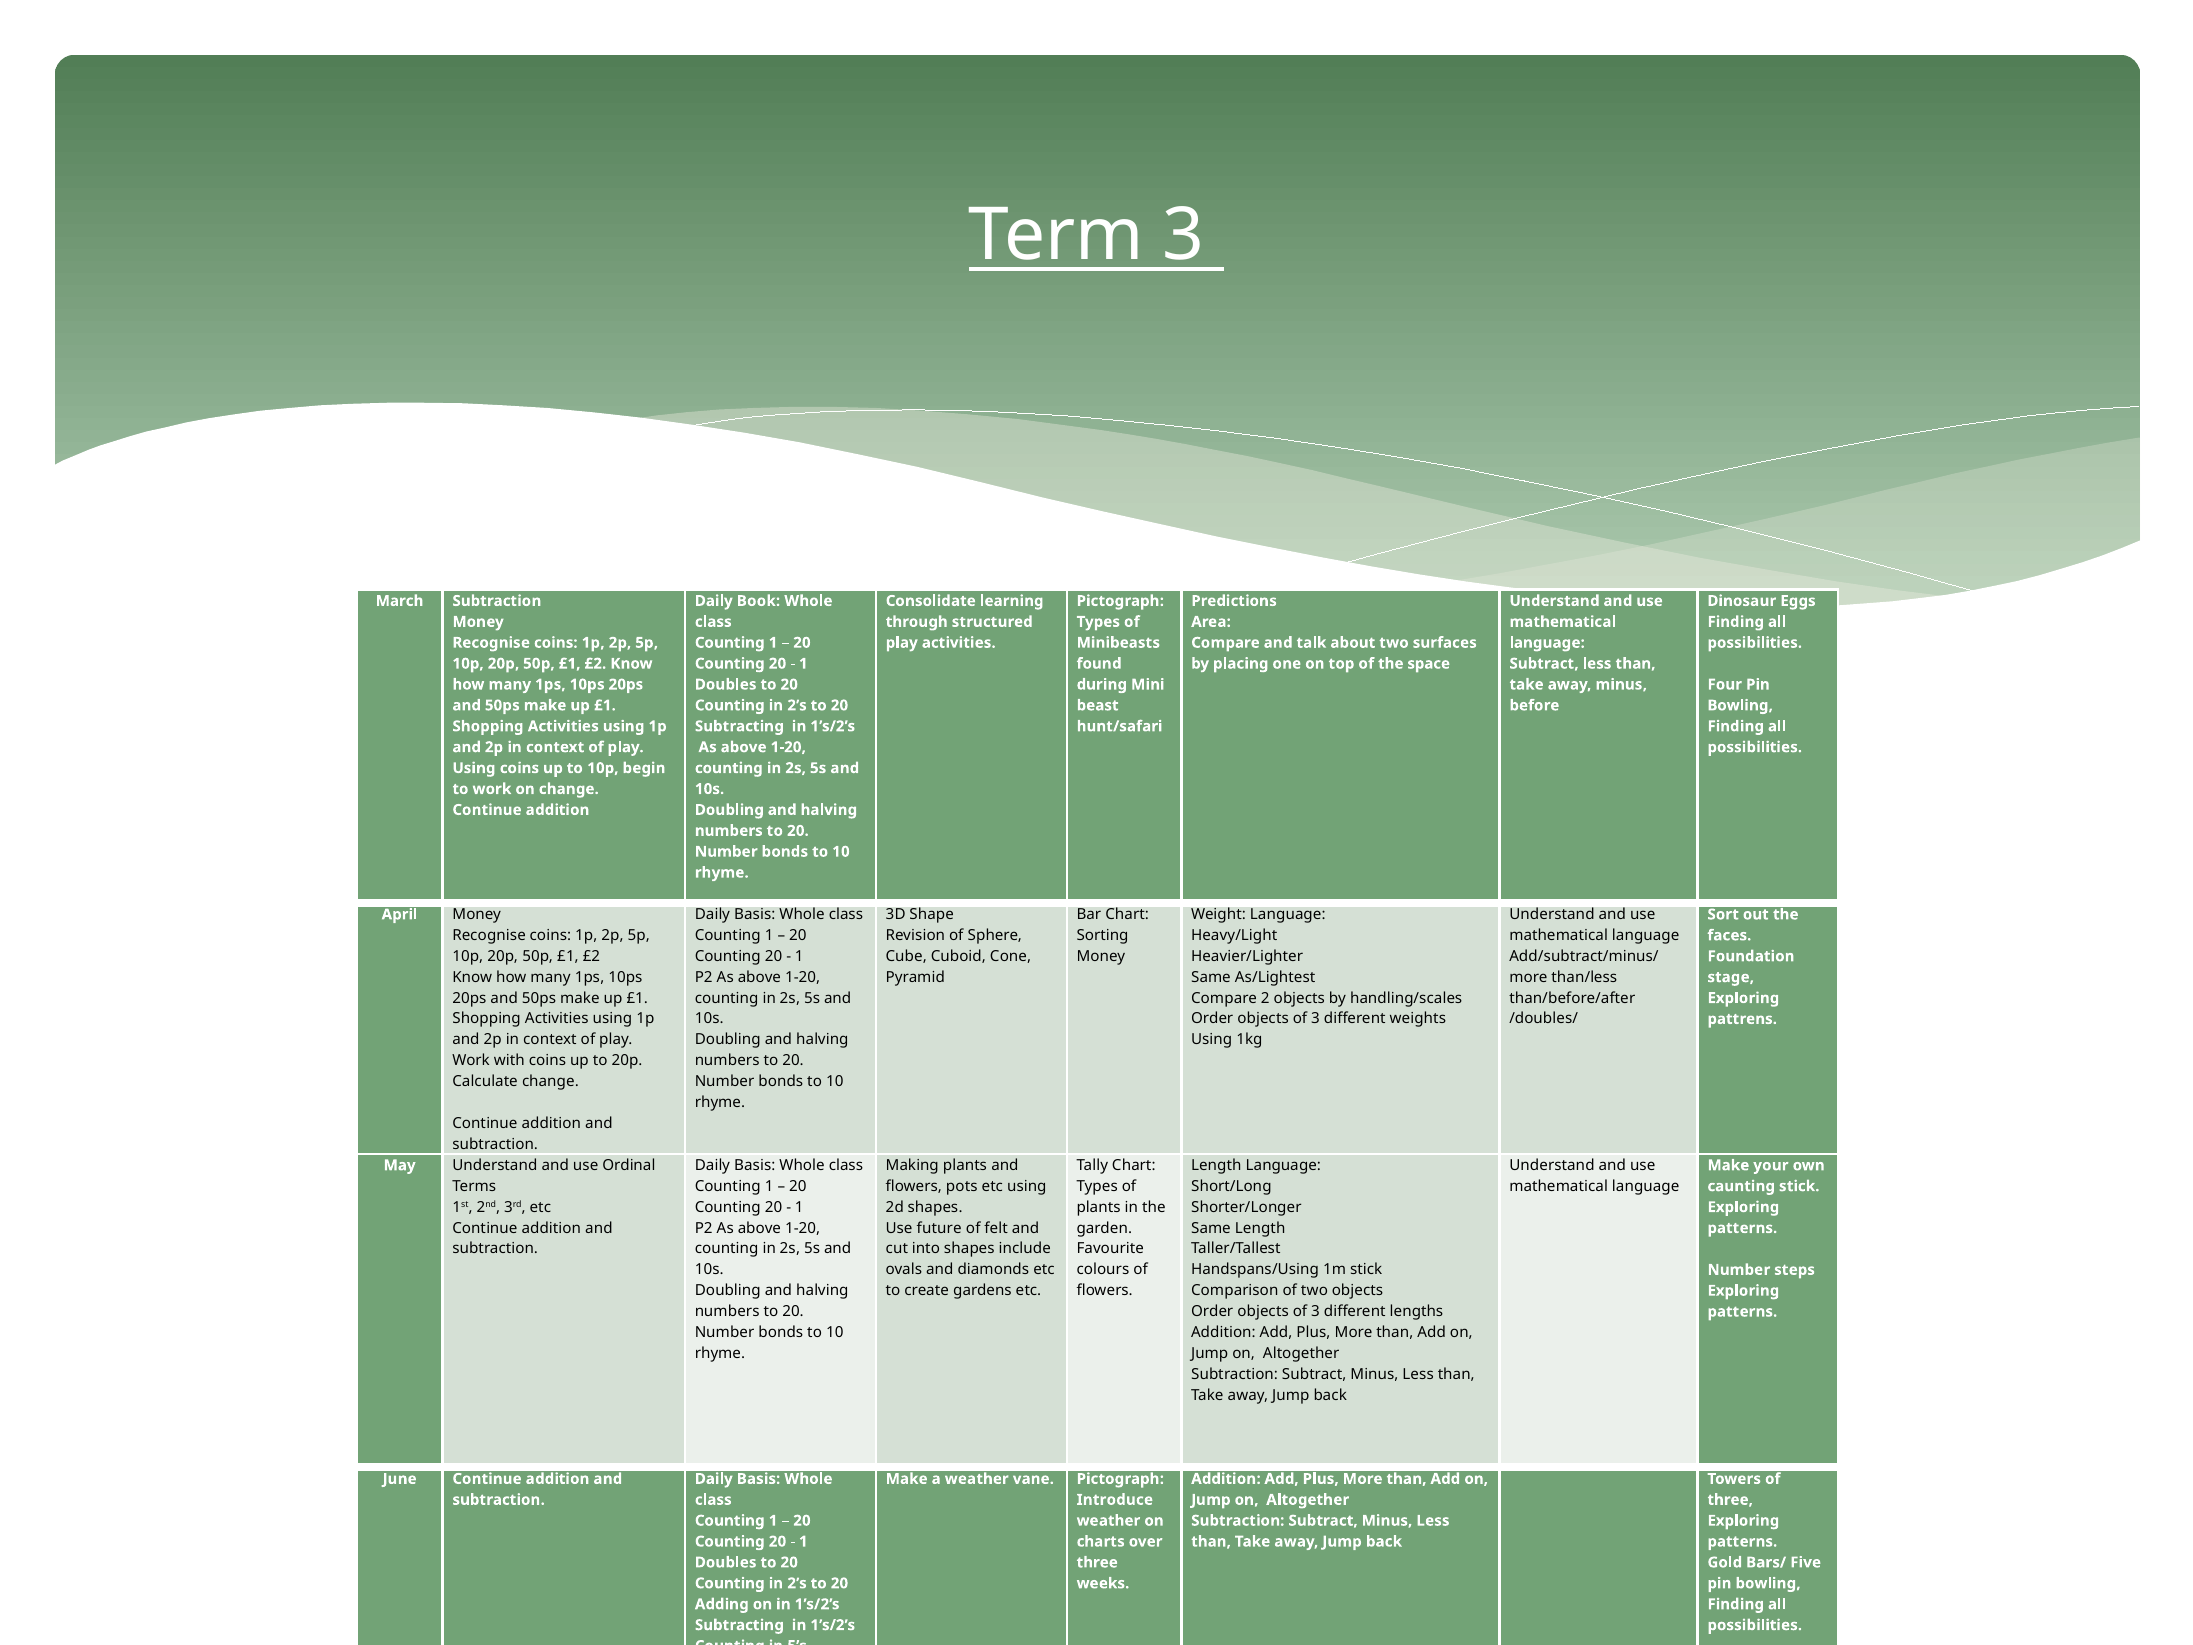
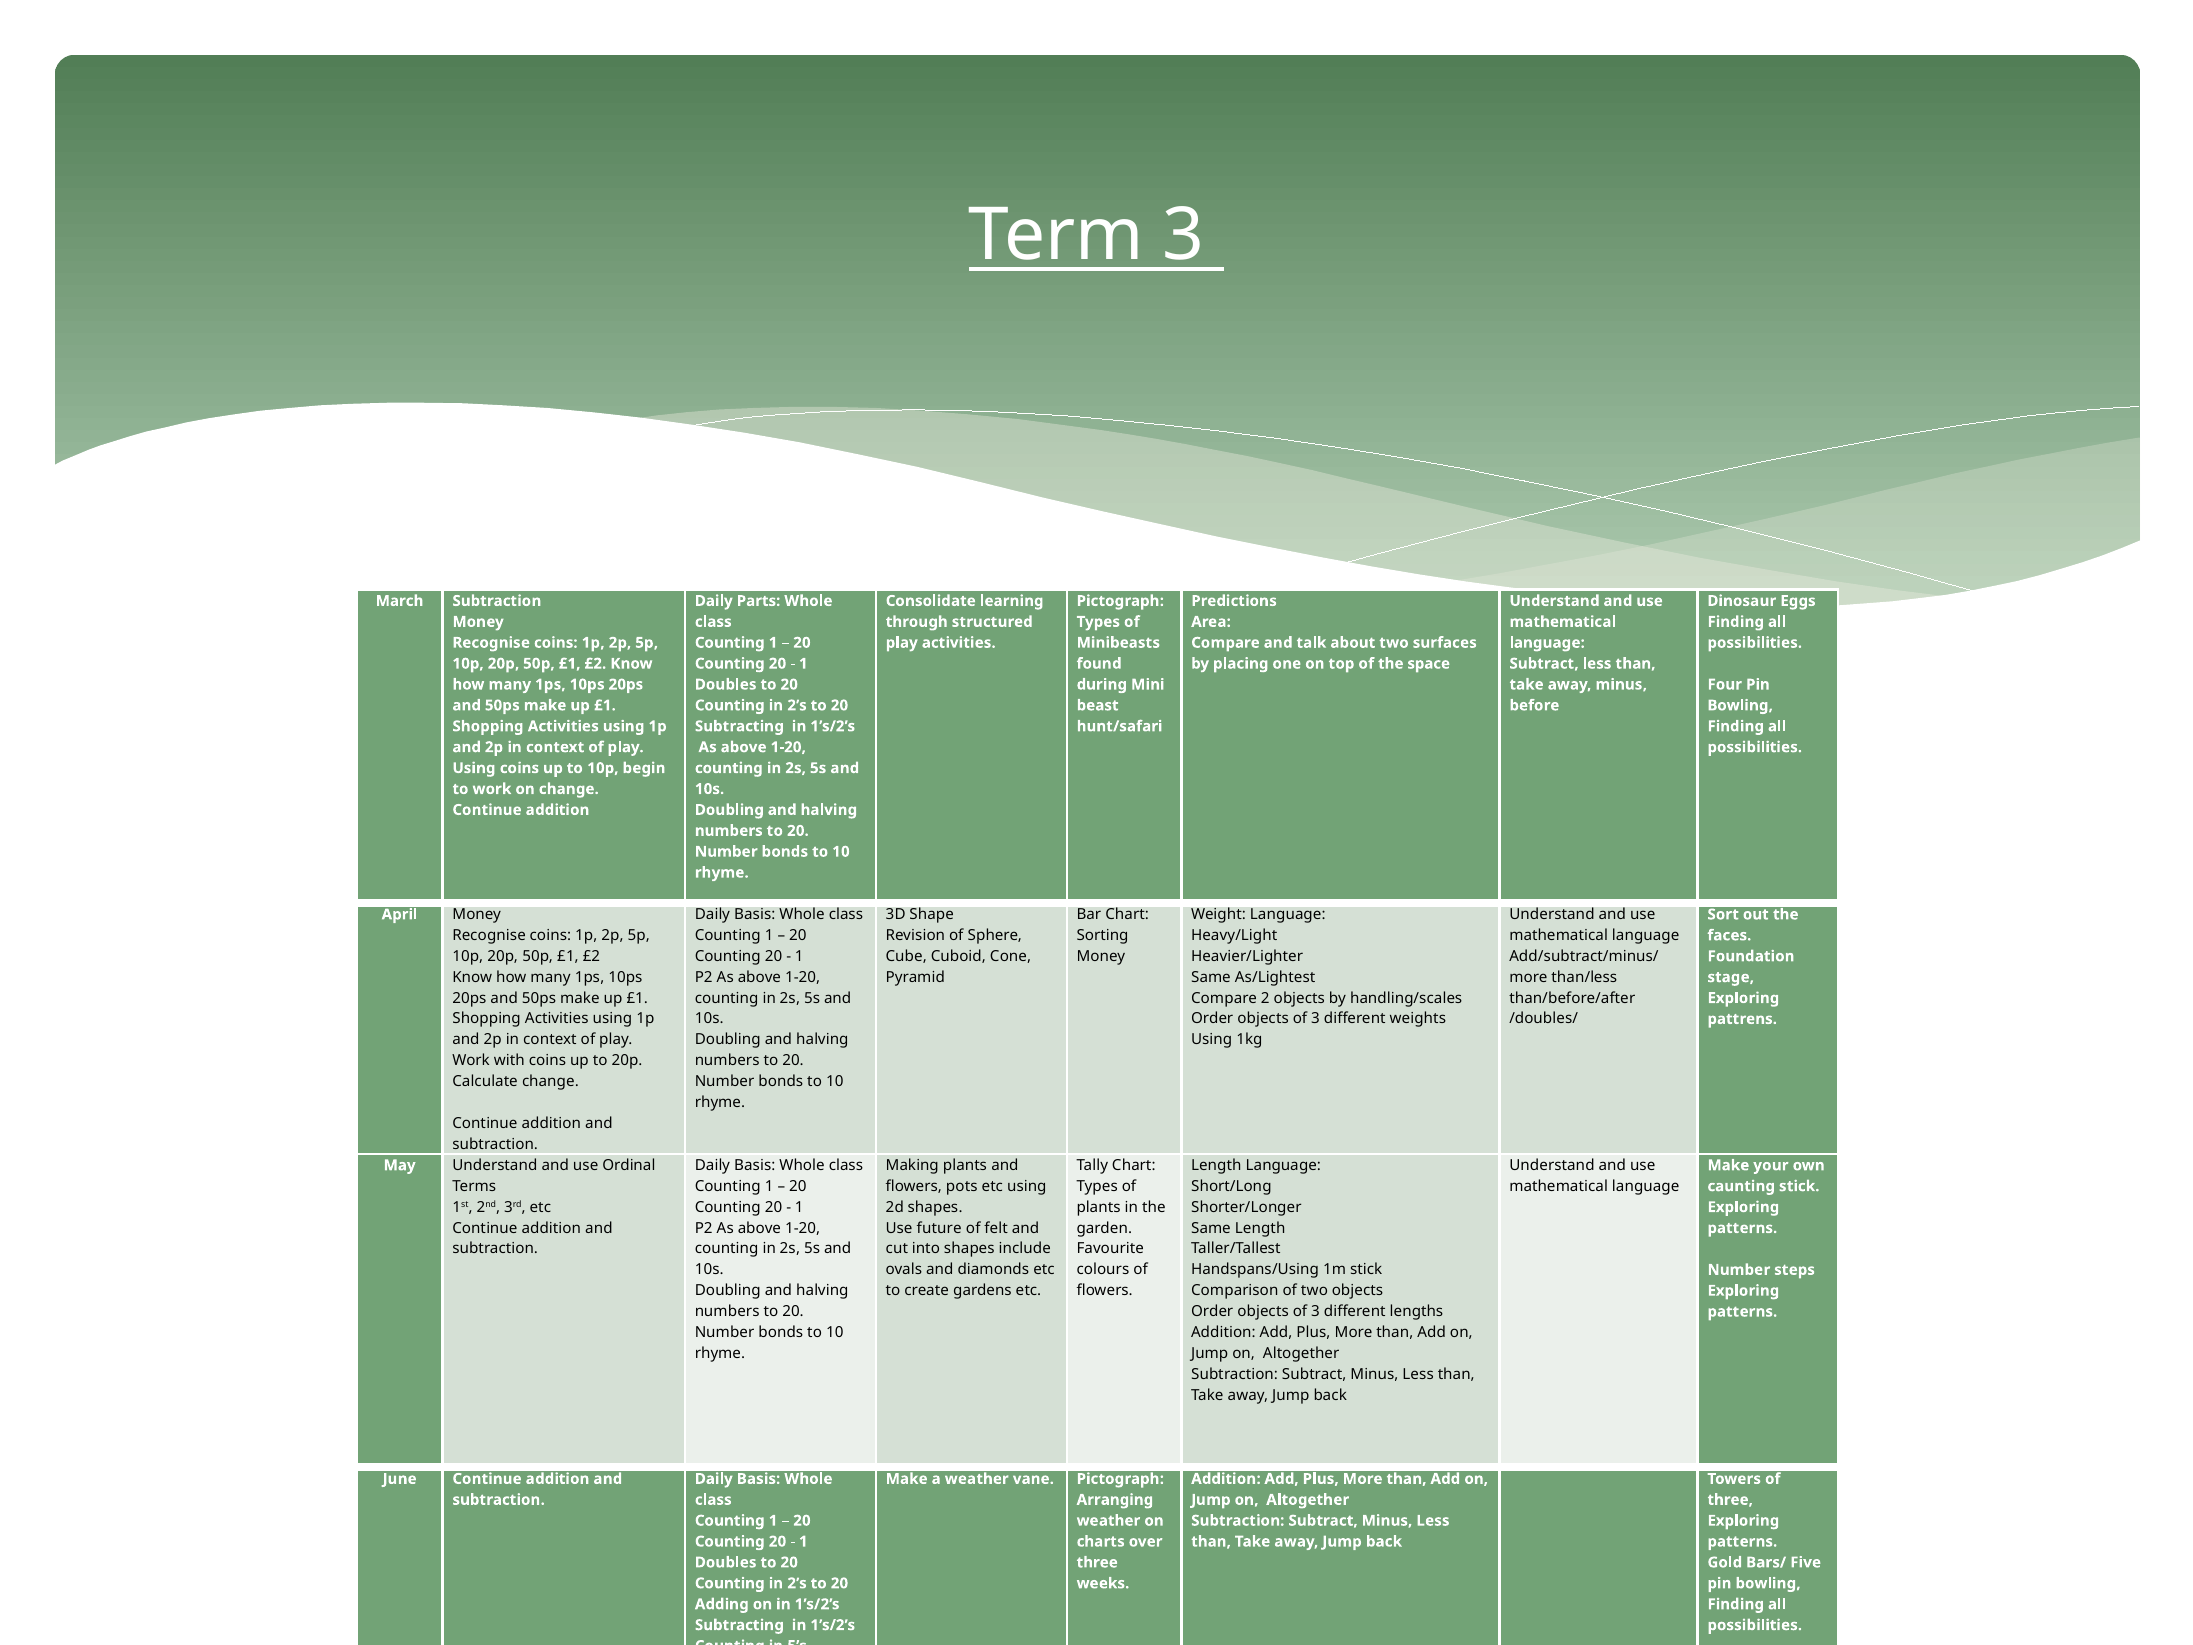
Book: Book -> Parts
Introduce: Introduce -> Arranging
